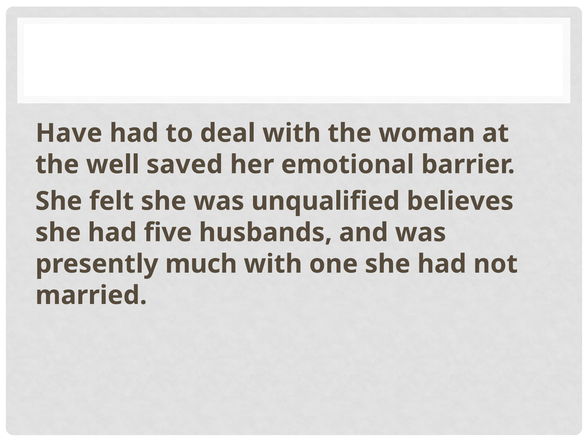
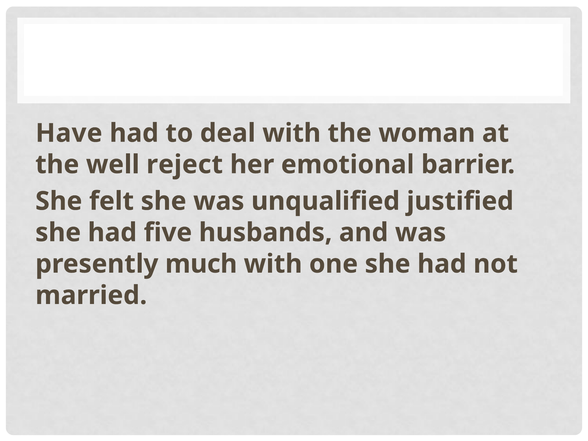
saved: saved -> reject
believes: believes -> justified
